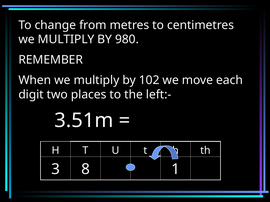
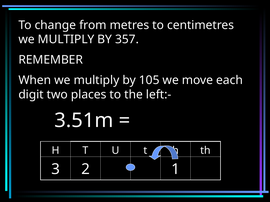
980: 980 -> 357
102: 102 -> 105
8: 8 -> 2
